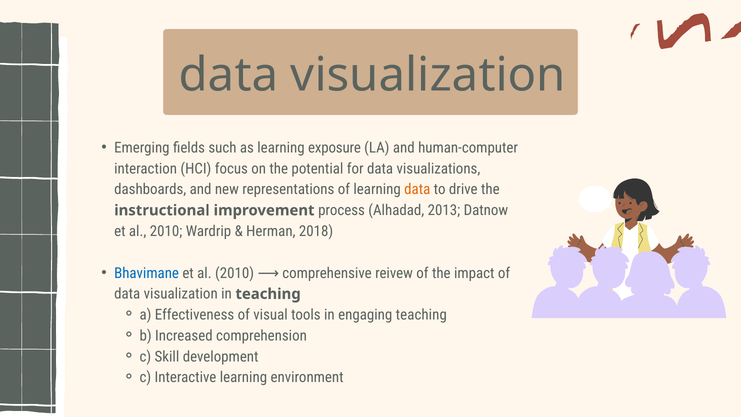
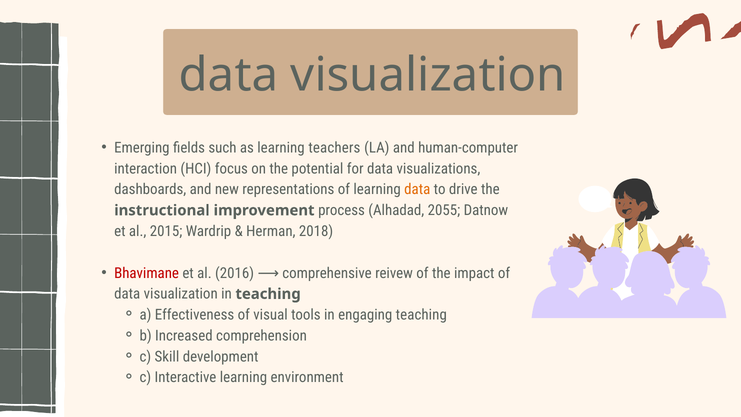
exposure: exposure -> teachers
2013: 2013 -> 2055
2010 at (166, 231): 2010 -> 2015
Bhavimane colour: blue -> red
2010 at (235, 273): 2010 -> 2016
